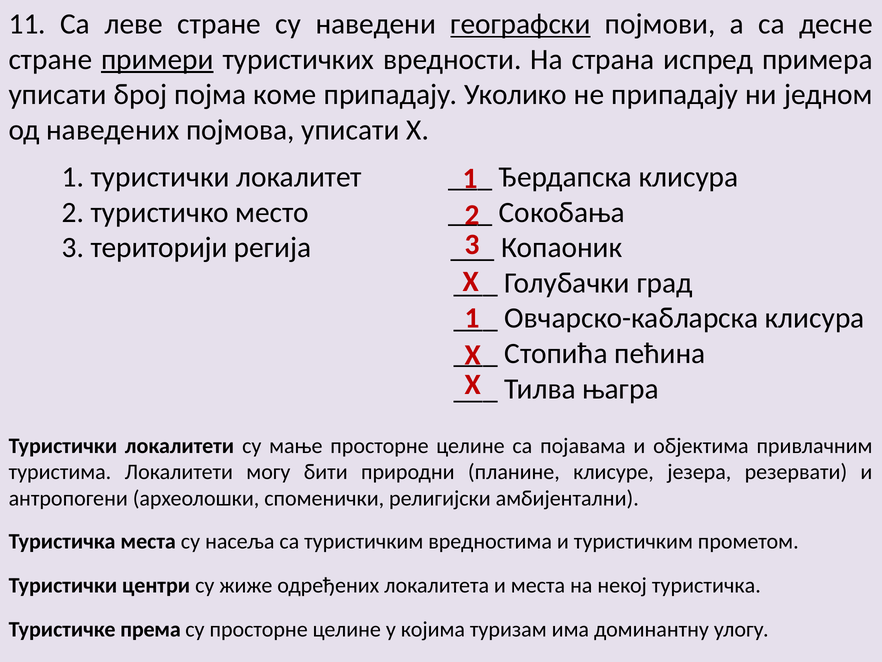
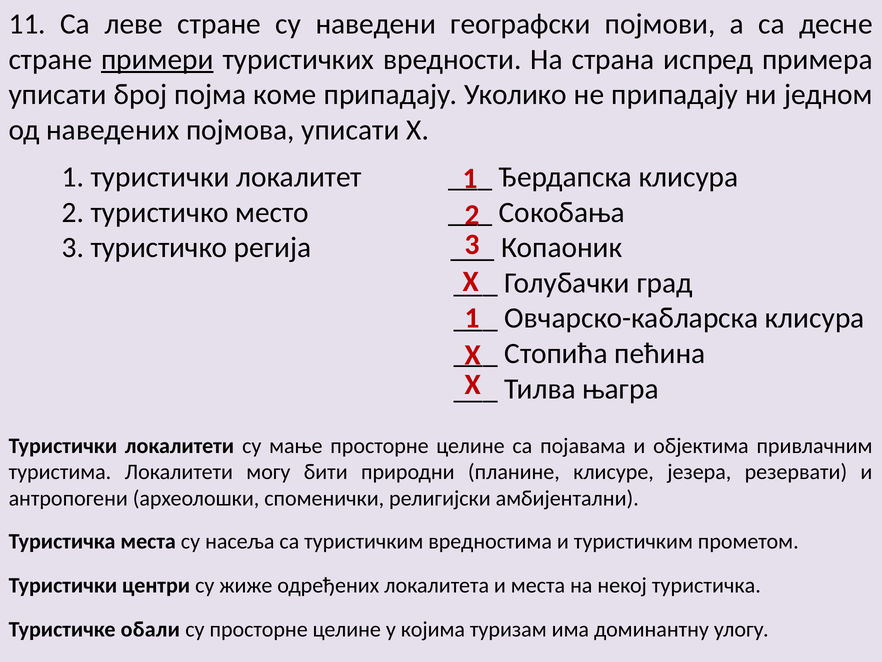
географски underline: present -> none
3 територији: територији -> туристичко
према: према -> обали
